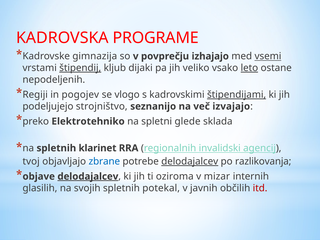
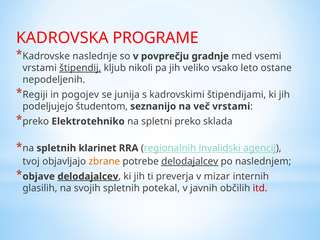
gimnazija: gimnazija -> naslednje
izhajajo: izhajajo -> gradnje
vsemi underline: present -> none
dijaki: dijaki -> nikoli
leto underline: present -> none
vlogo: vlogo -> junija
štipendijami underline: present -> none
strojništvo: strojništvo -> študentom
več izvajajo: izvajajo -> vrstami
spletni glede: glede -> preko
zbrane colour: blue -> orange
razlikovanja: razlikovanja -> naslednjem
oziroma: oziroma -> preverja
